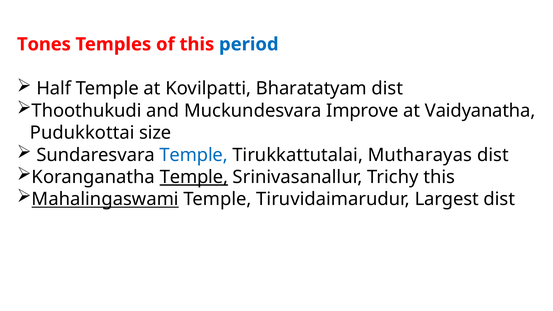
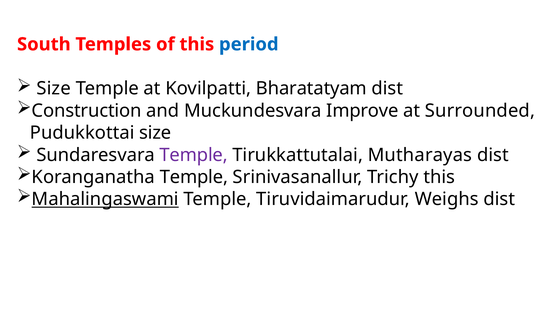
Tones: Tones -> South
Half at (54, 89): Half -> Size
Thoothukudi: Thoothukudi -> Construction
Vaidyanatha: Vaidyanatha -> Surrounded
Temple at (194, 155) colour: blue -> purple
Temple at (194, 177) underline: present -> none
Largest: Largest -> Weighs
